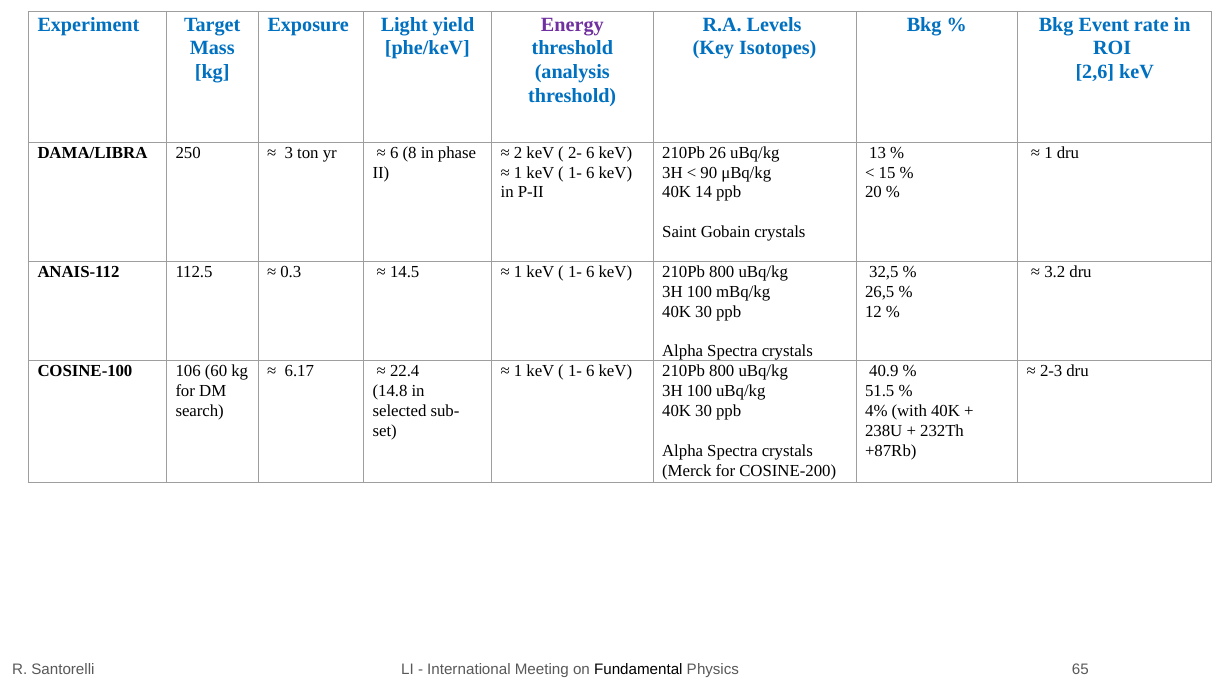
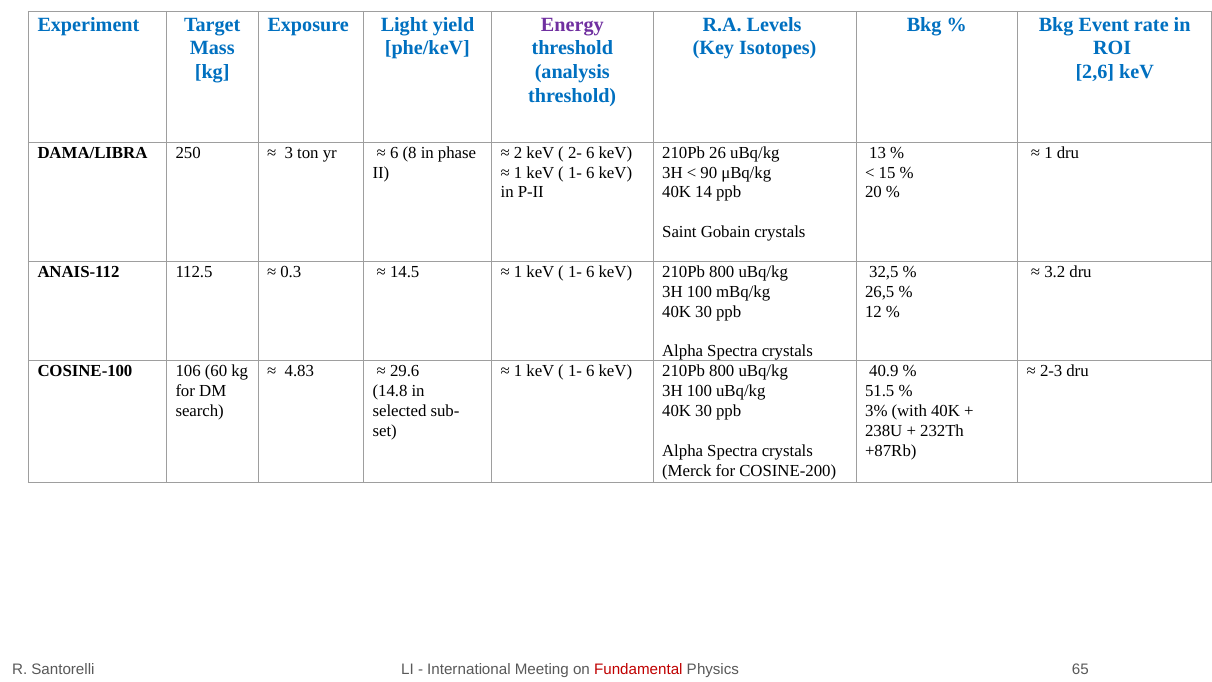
6.17: 6.17 -> 4.83
22.4: 22.4 -> 29.6
4%: 4% -> 3%
Fundamental colour: black -> red
